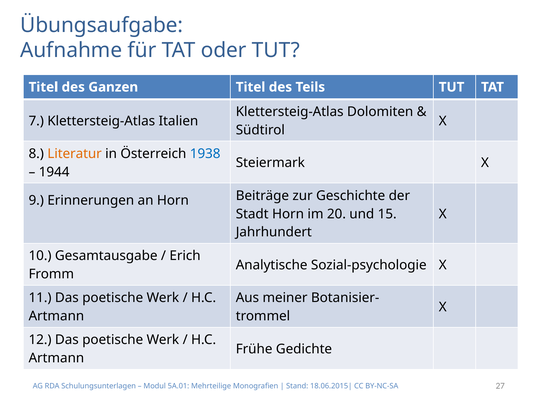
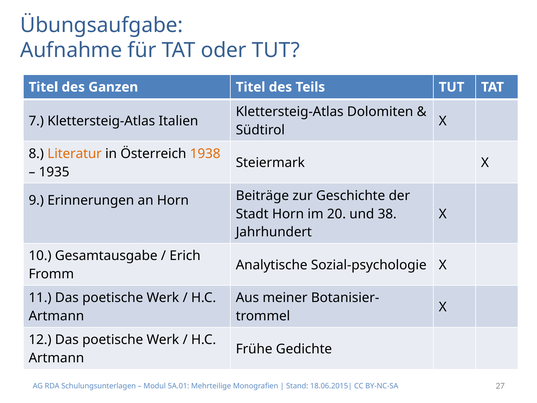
1938 colour: blue -> orange
1944: 1944 -> 1935
15: 15 -> 38
